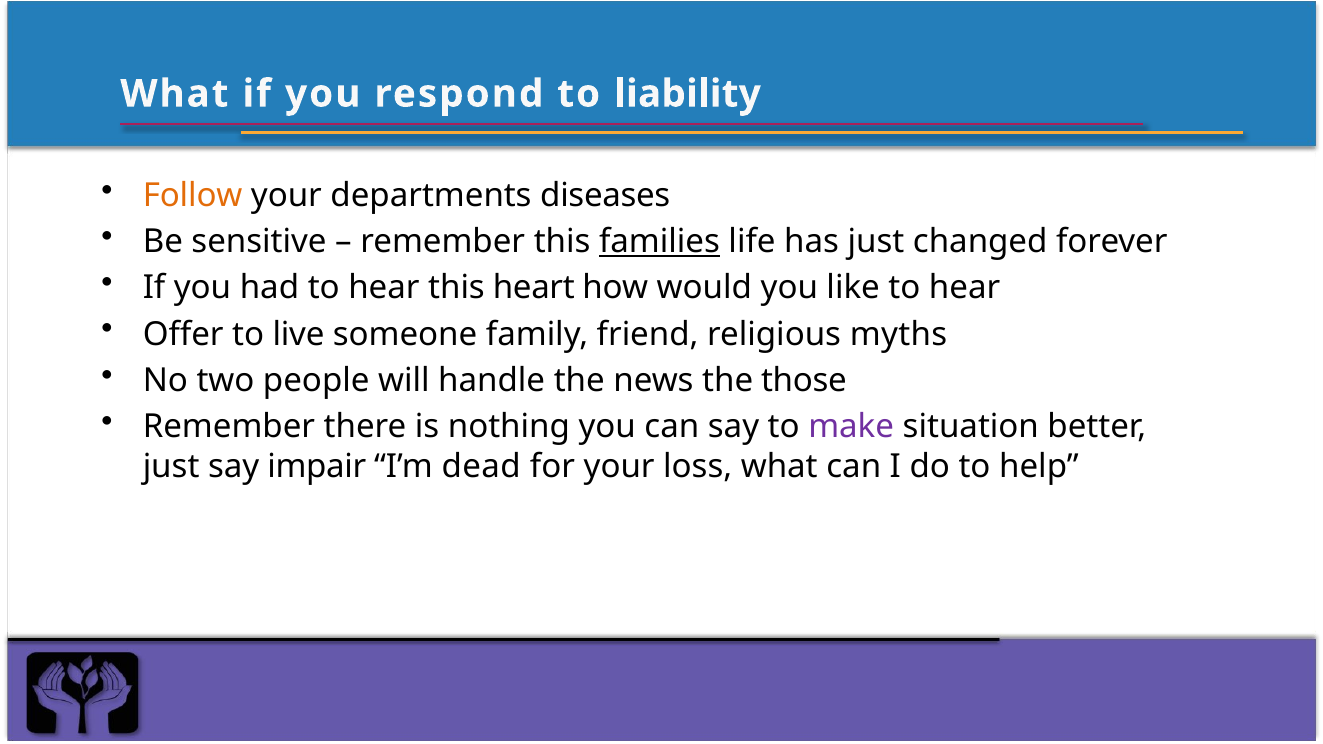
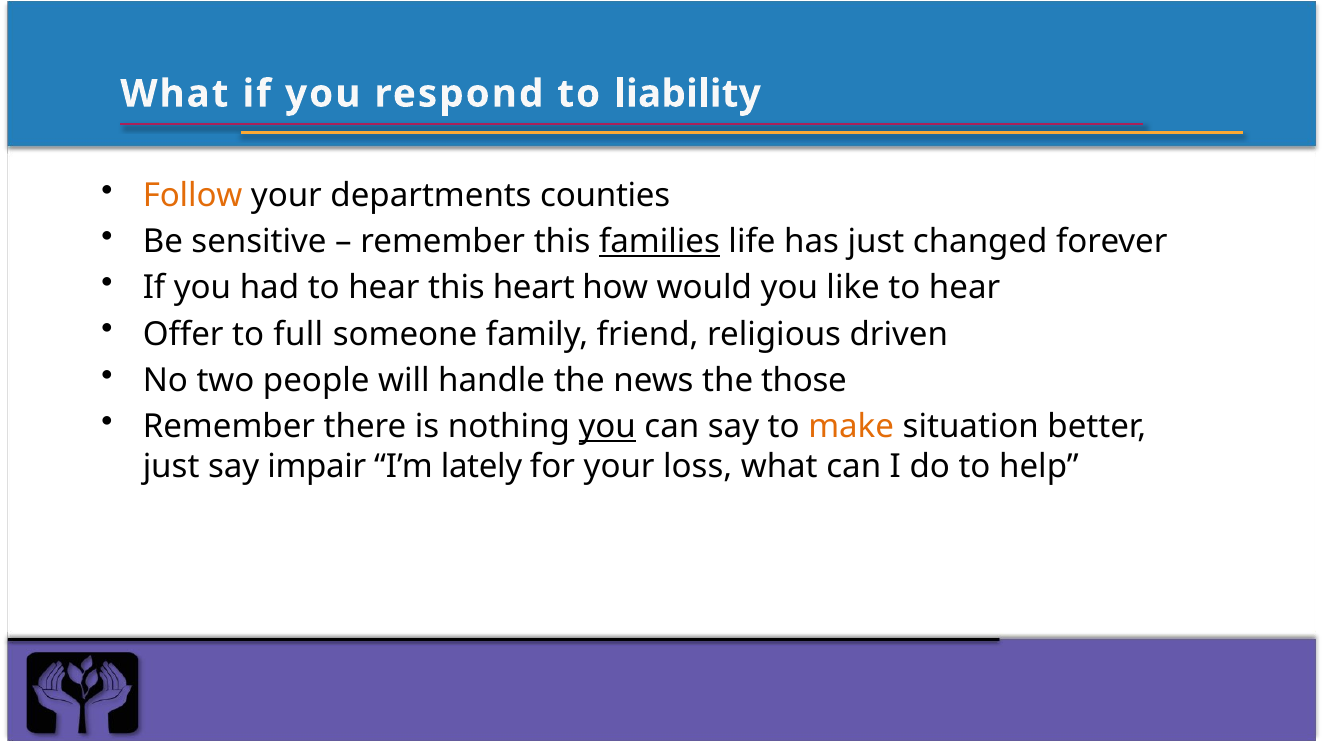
diseases: diseases -> counties
live: live -> full
myths: myths -> driven
you at (607, 427) underline: none -> present
make colour: purple -> orange
dead: dead -> lately
